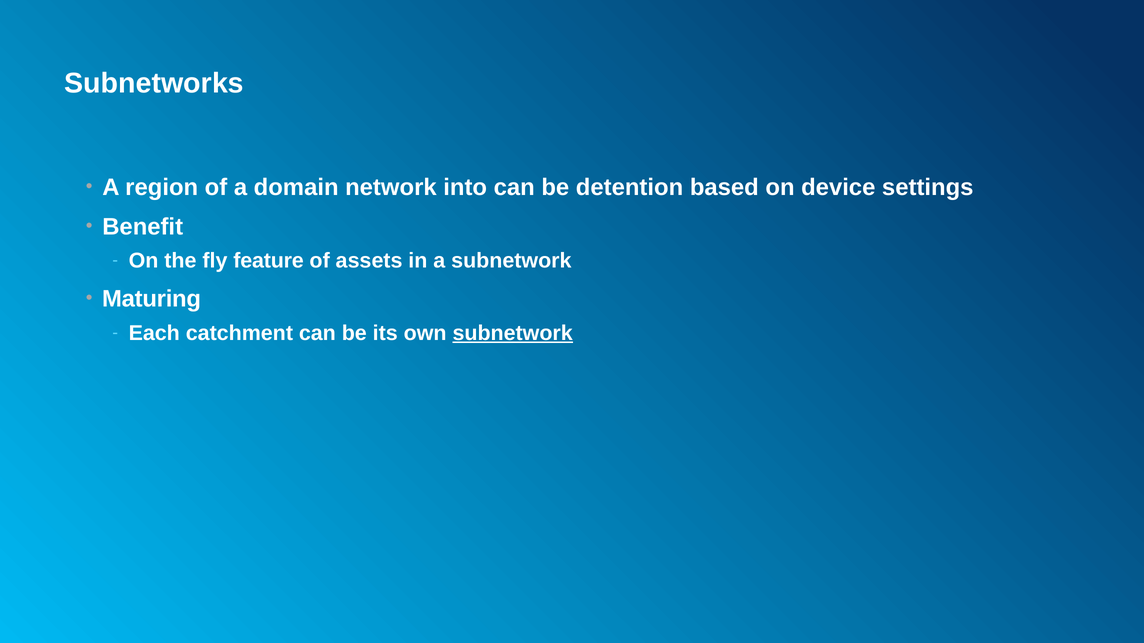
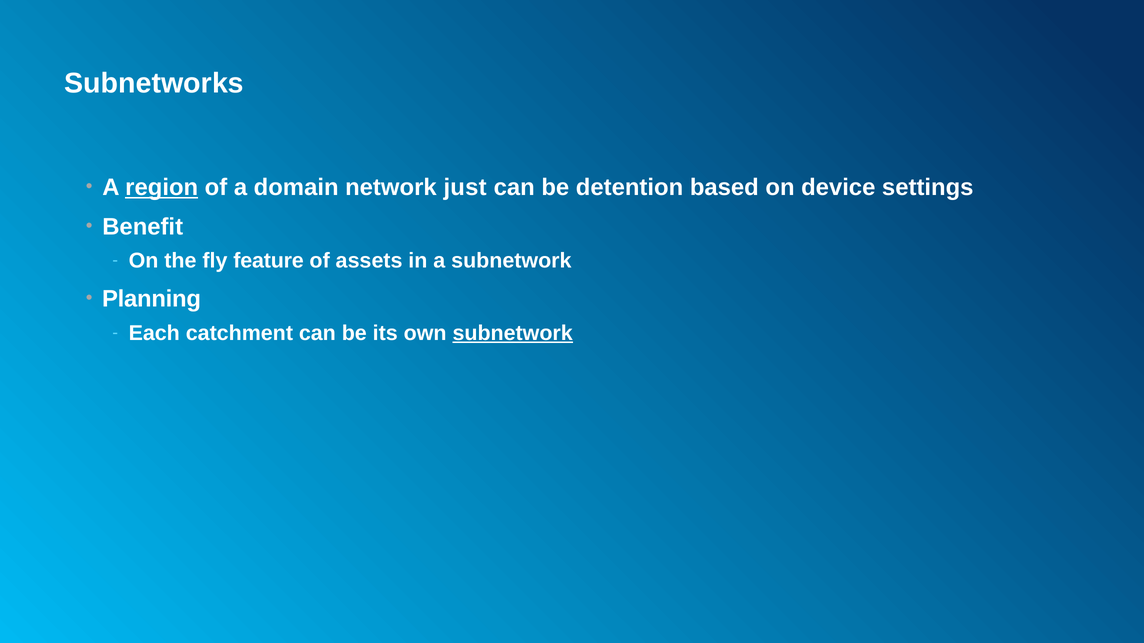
region underline: none -> present
into: into -> just
Maturing: Maturing -> Planning
